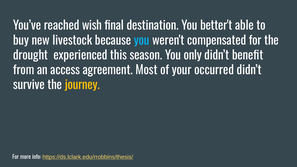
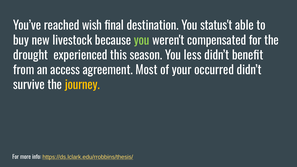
better't: better't -> status't
you at (142, 41) colour: light blue -> light green
only: only -> less
